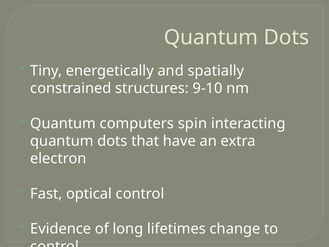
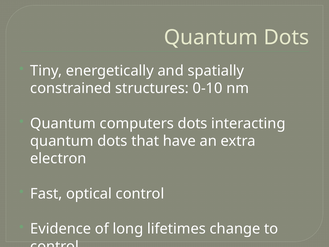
9-10: 9-10 -> 0-10
computers spin: spin -> dots
